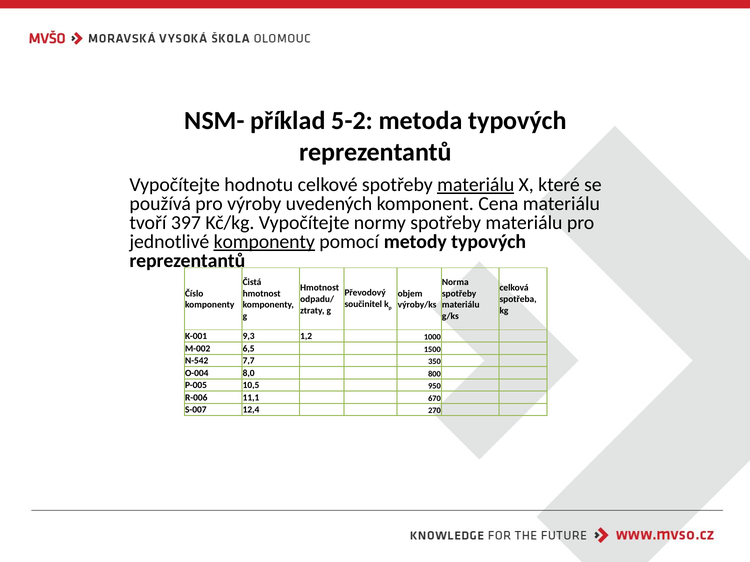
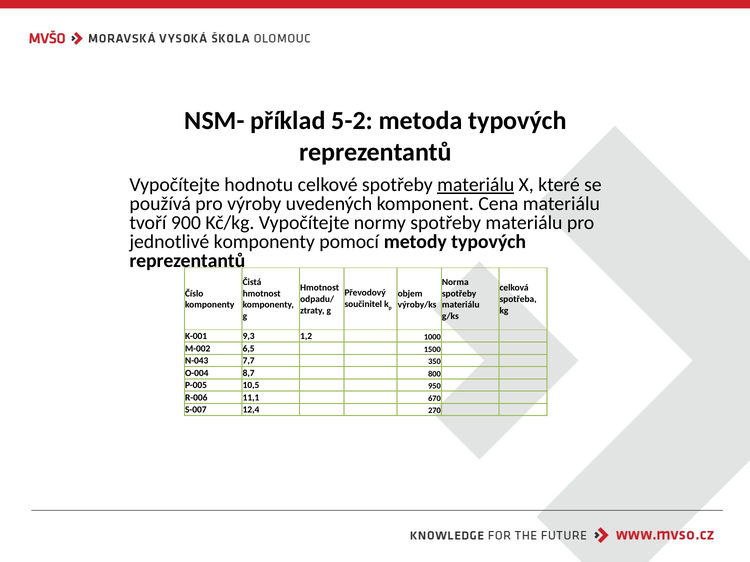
397: 397 -> 900
komponenty at (264, 242) underline: present -> none
N-542: N-542 -> N-043
8,0: 8,0 -> 8,7
